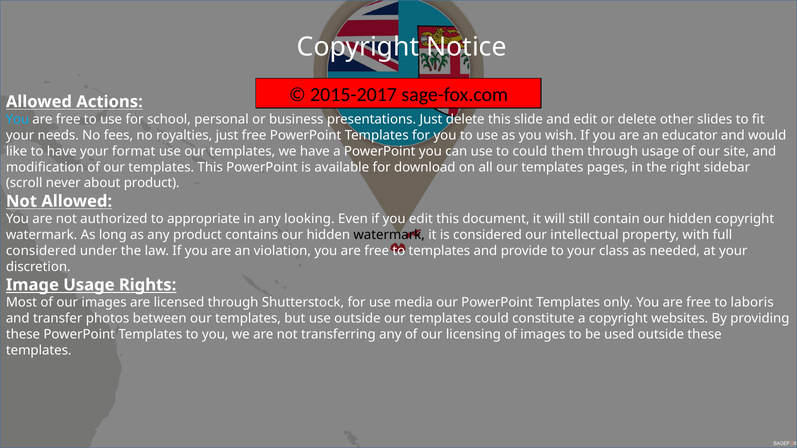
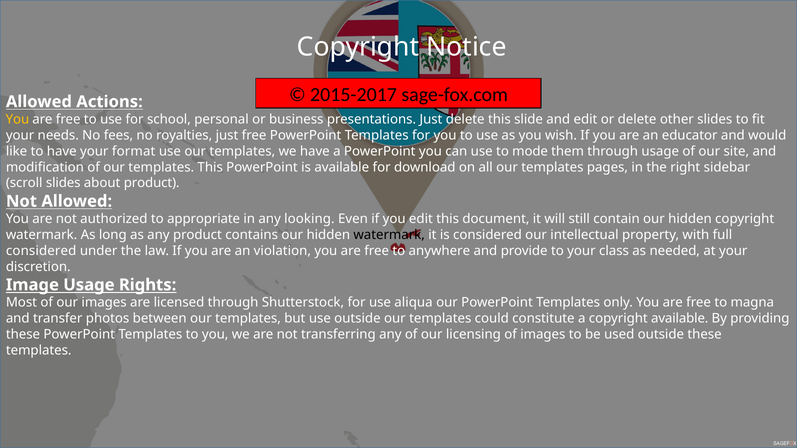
You at (17, 119) colour: light blue -> yellow
to could: could -> mode
scroll never: never -> slides
to templates: templates -> anywhere
media: media -> aliqua
laboris: laboris -> magna
copyright websites: websites -> available
